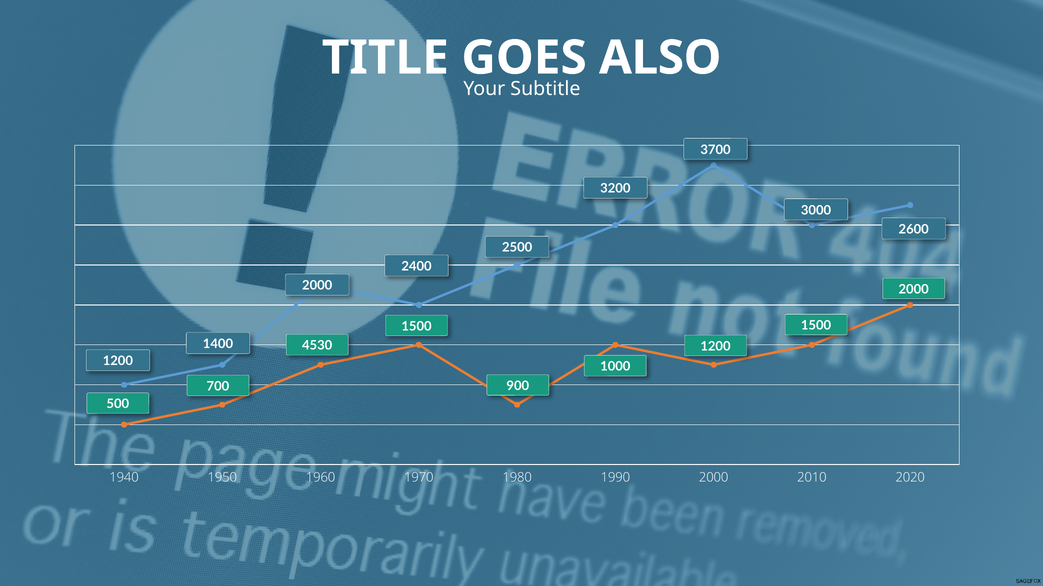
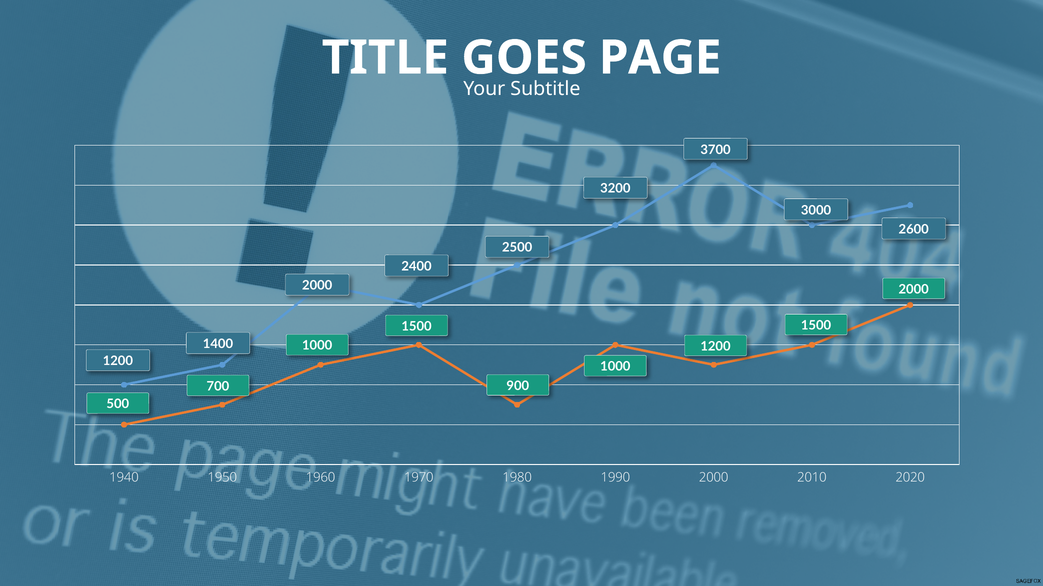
ALSO: ALSO -> PAGE
4530 at (317, 346): 4530 -> 1000
